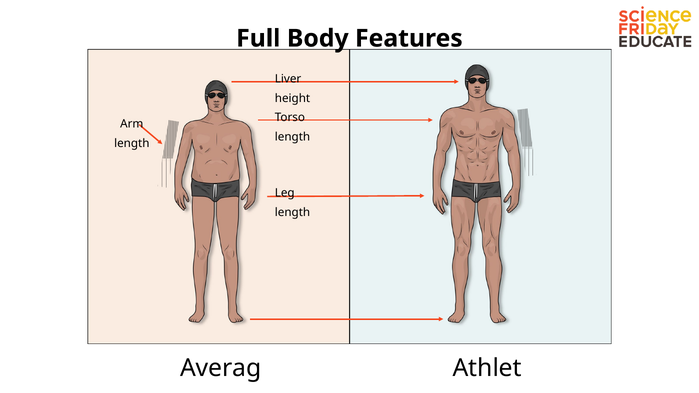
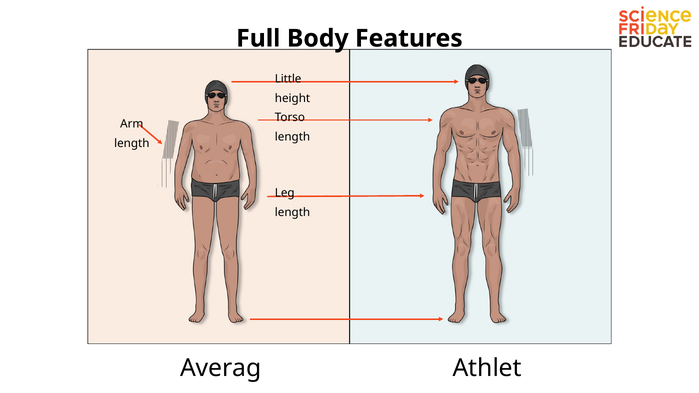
Liver: Liver -> Little
